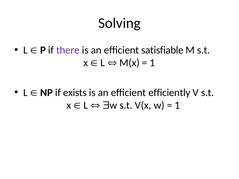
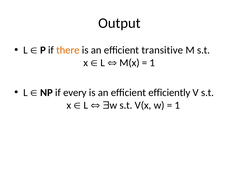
Solving: Solving -> Output
there colour: purple -> orange
satisfiable: satisfiable -> transitive
exists: exists -> every
